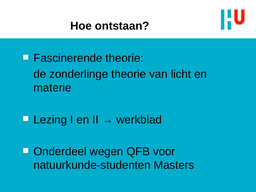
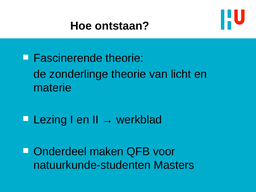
wegen: wegen -> maken
